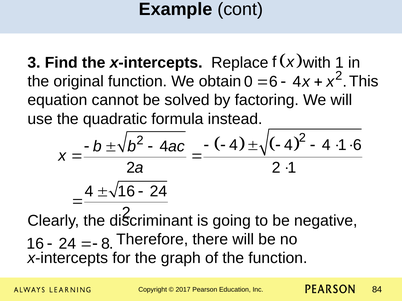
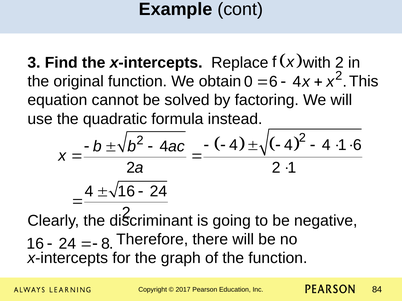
with 1: 1 -> 2
